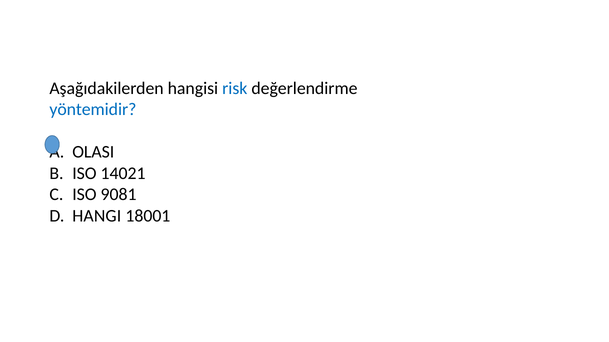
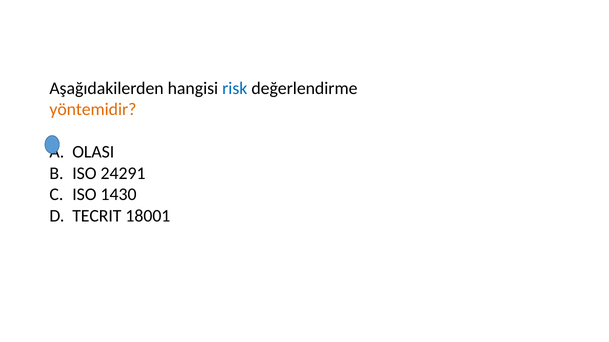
yöntemidir colour: blue -> orange
14021: 14021 -> 24291
9081: 9081 -> 1430
HANGI: HANGI -> TECRIT
